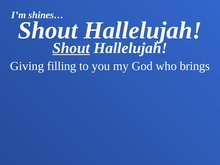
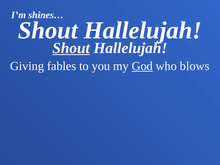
filling: filling -> fables
God underline: none -> present
brings: brings -> blows
